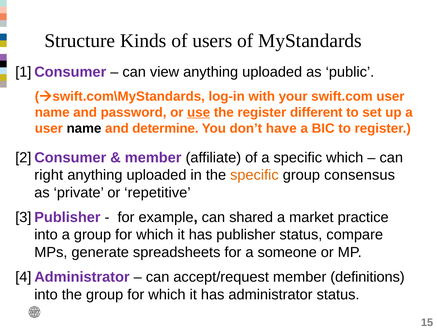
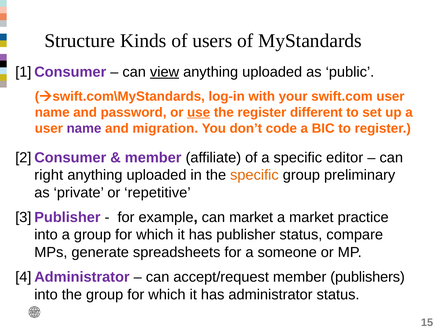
view underline: none -> present
name at (84, 128) colour: black -> purple
determine: determine -> migration
have: have -> code
specific which: which -> editor
consensus: consensus -> preliminary
can shared: shared -> market
definitions: definitions -> publishers
